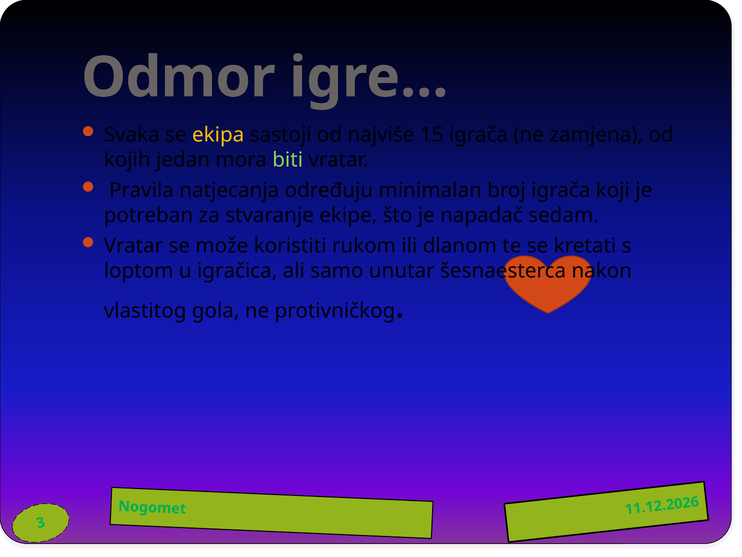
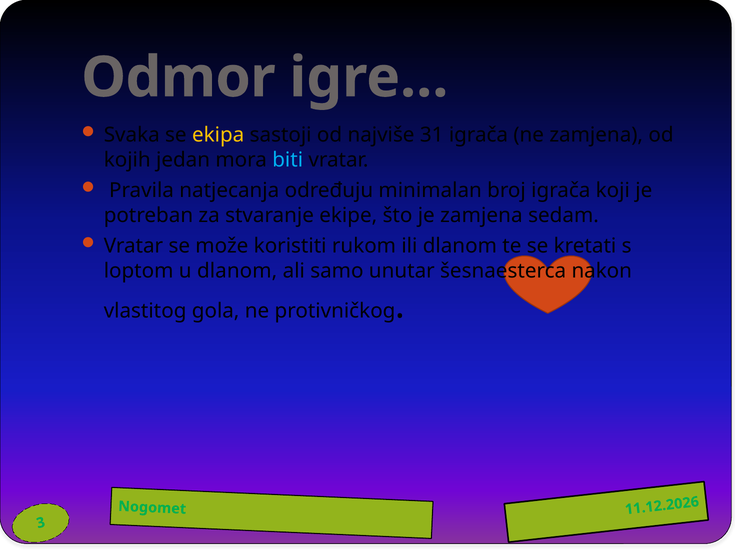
15: 15 -> 31
biti colour: light green -> light blue
je napadač: napadač -> zamjena
u igračica: igračica -> dlanom
